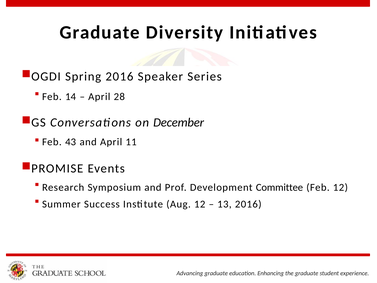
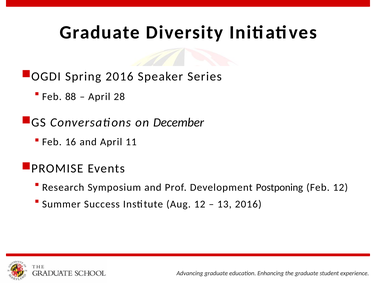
14: 14 -> 88
43: 43 -> 16
Committee: Committee -> Postponing
